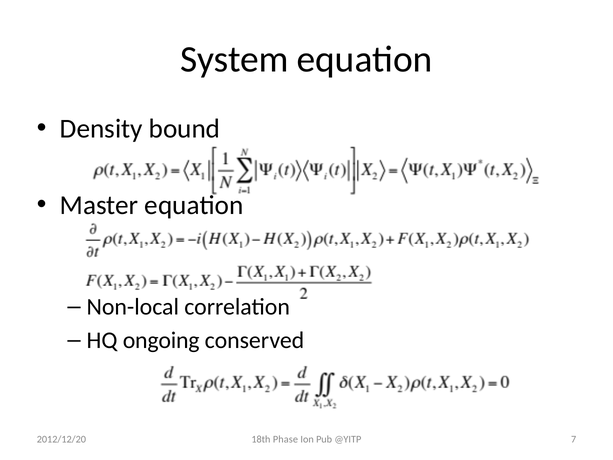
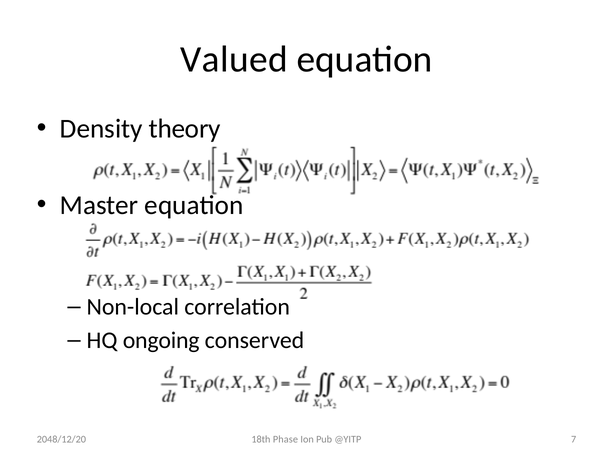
System: System -> Valued
bound: bound -> theory
2012/12/20: 2012/12/20 -> 2048/12/20
